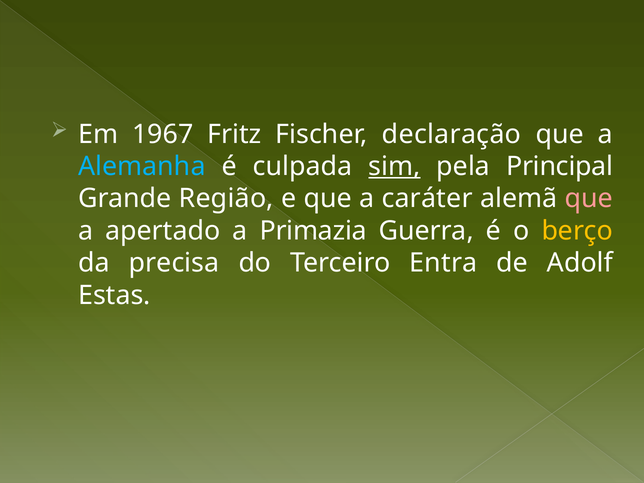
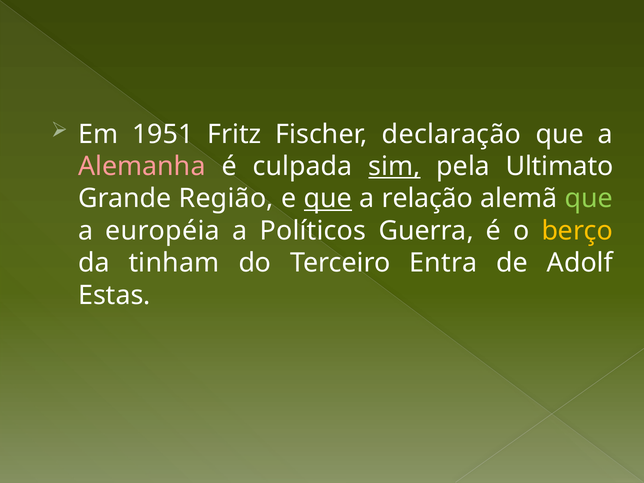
1967: 1967 -> 1951
Alemanha colour: light blue -> pink
Principal: Principal -> Ultimato
que at (328, 199) underline: none -> present
caráter: caráter -> relação
que at (589, 199) colour: pink -> light green
apertado: apertado -> européia
Primazia: Primazia -> Políticos
precisa: precisa -> tinham
